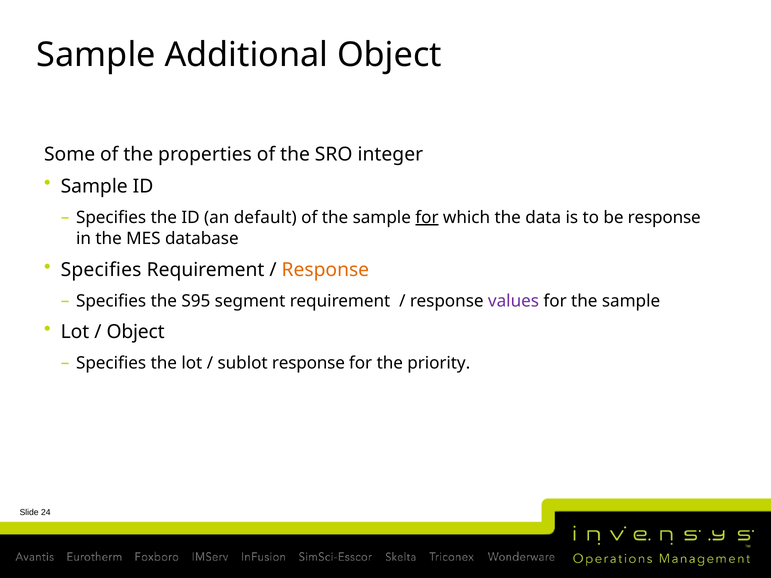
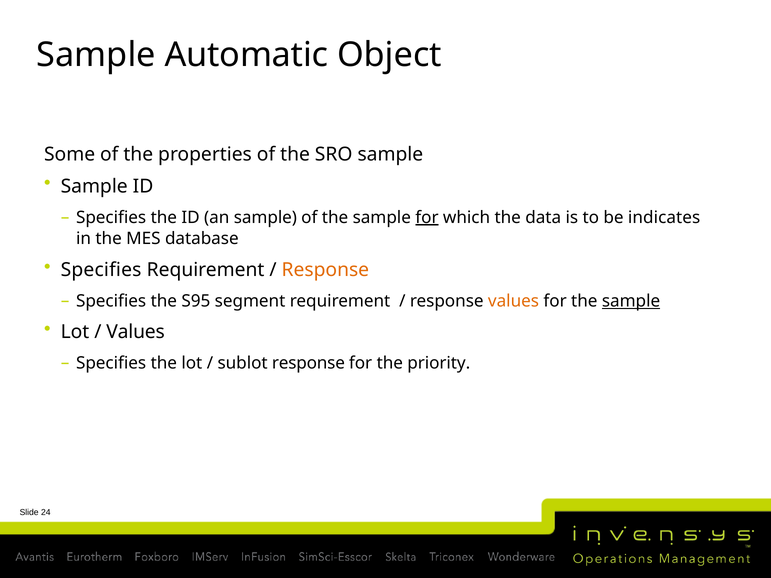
Additional: Additional -> Automatic
SRO integer: integer -> sample
an default: default -> sample
be response: response -> indicates
values at (513, 301) colour: purple -> orange
sample at (631, 301) underline: none -> present
Object at (136, 332): Object -> Values
